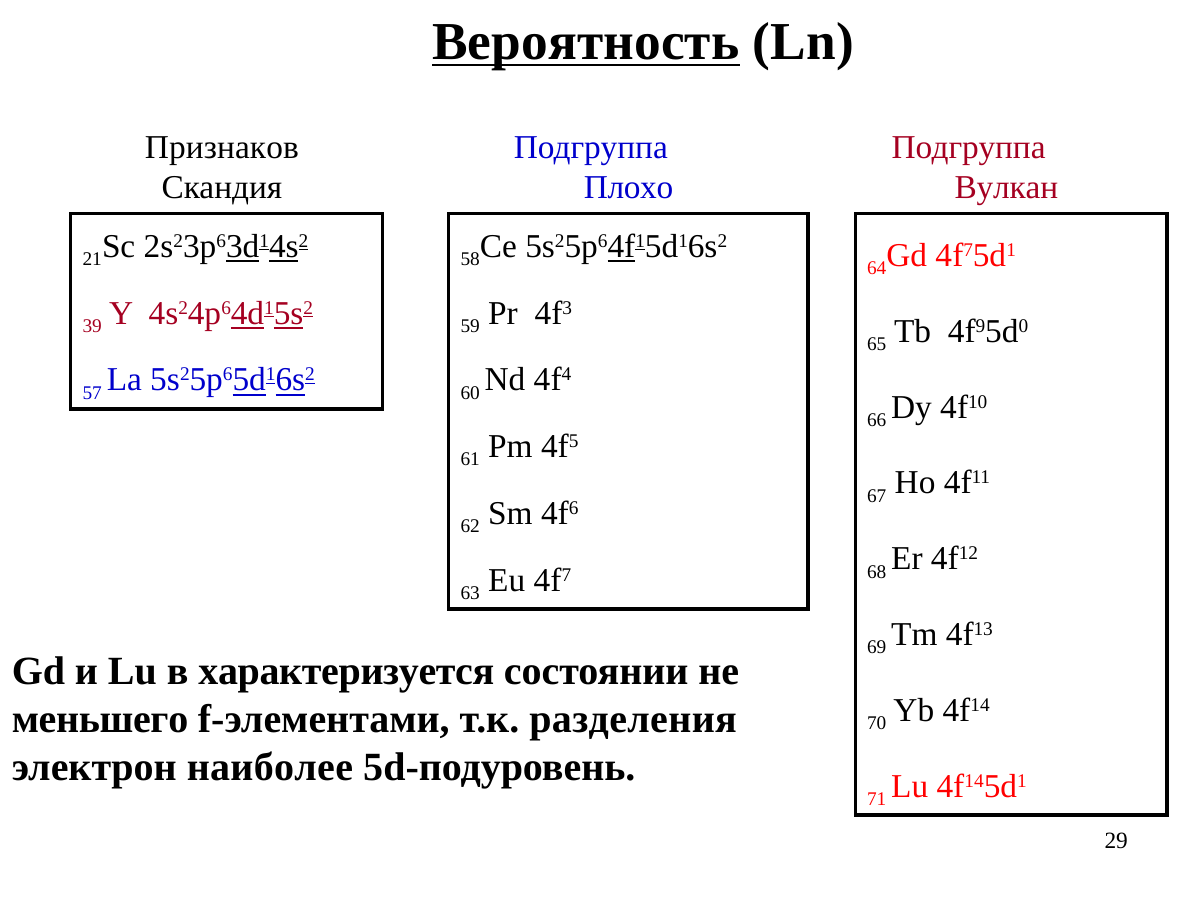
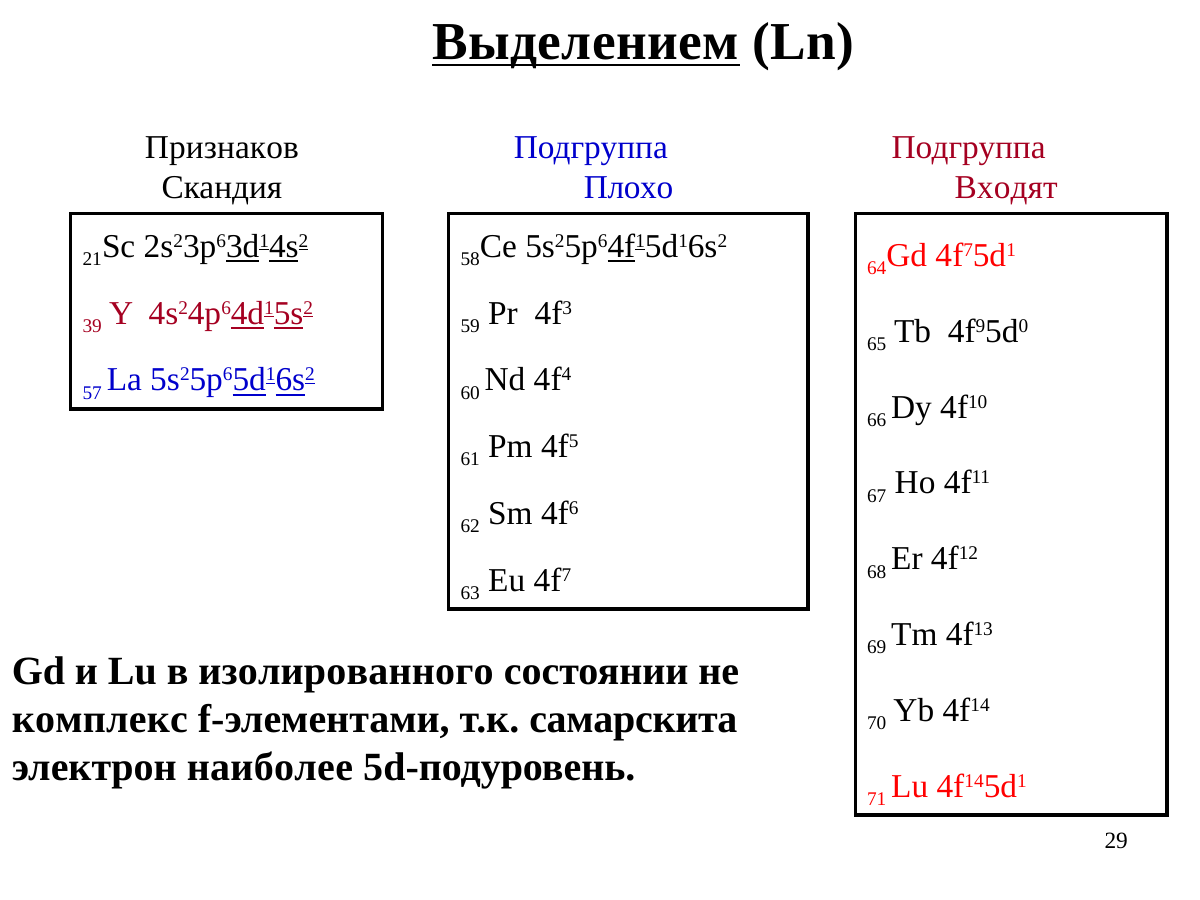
Вероятность: Вероятность -> Выделением
Вулкан: Вулкан -> Входят
характеризуется: характеризуется -> изолированного
меньшего: меньшего -> комплекс
разделения: разделения -> самарскита
